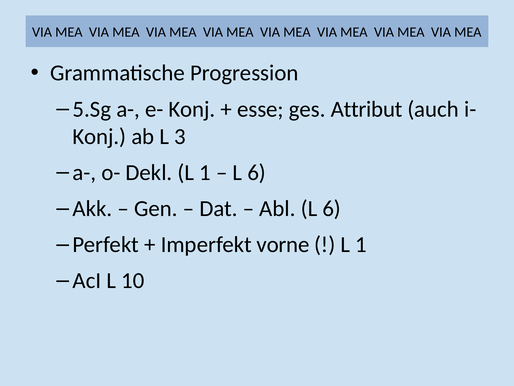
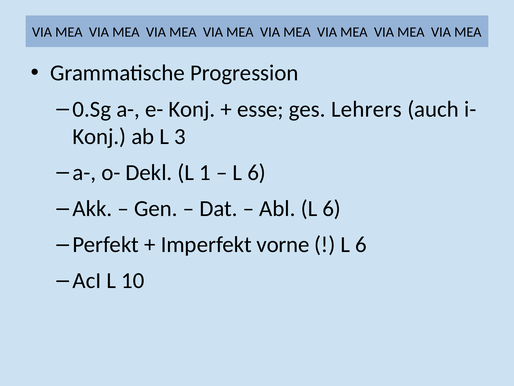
5.Sg: 5.Sg -> 0.Sg
Attribut: Attribut -> Lehrers
1 at (361, 244): 1 -> 6
